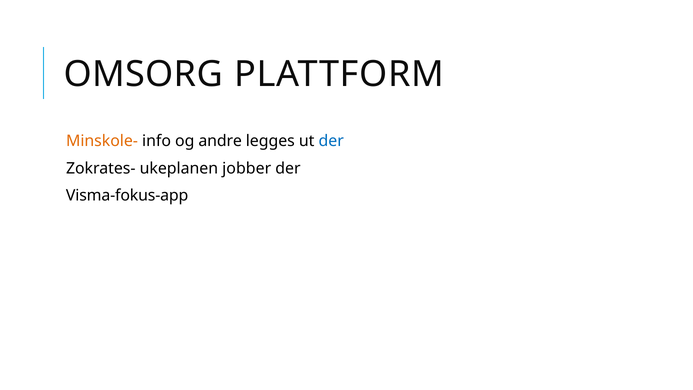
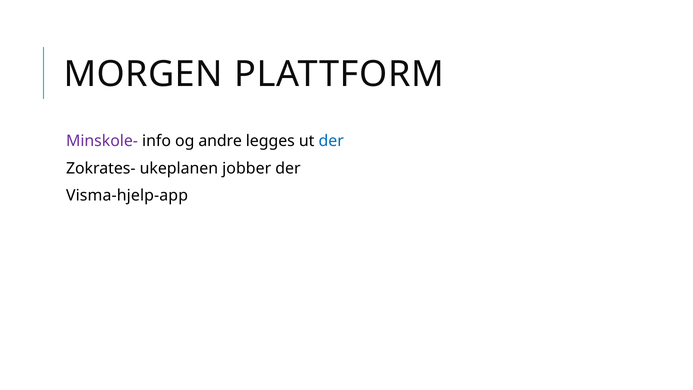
OMSORG: OMSORG -> MORGEN
Minskole- colour: orange -> purple
Visma-fokus-app: Visma-fokus-app -> Visma-hjelp-app
